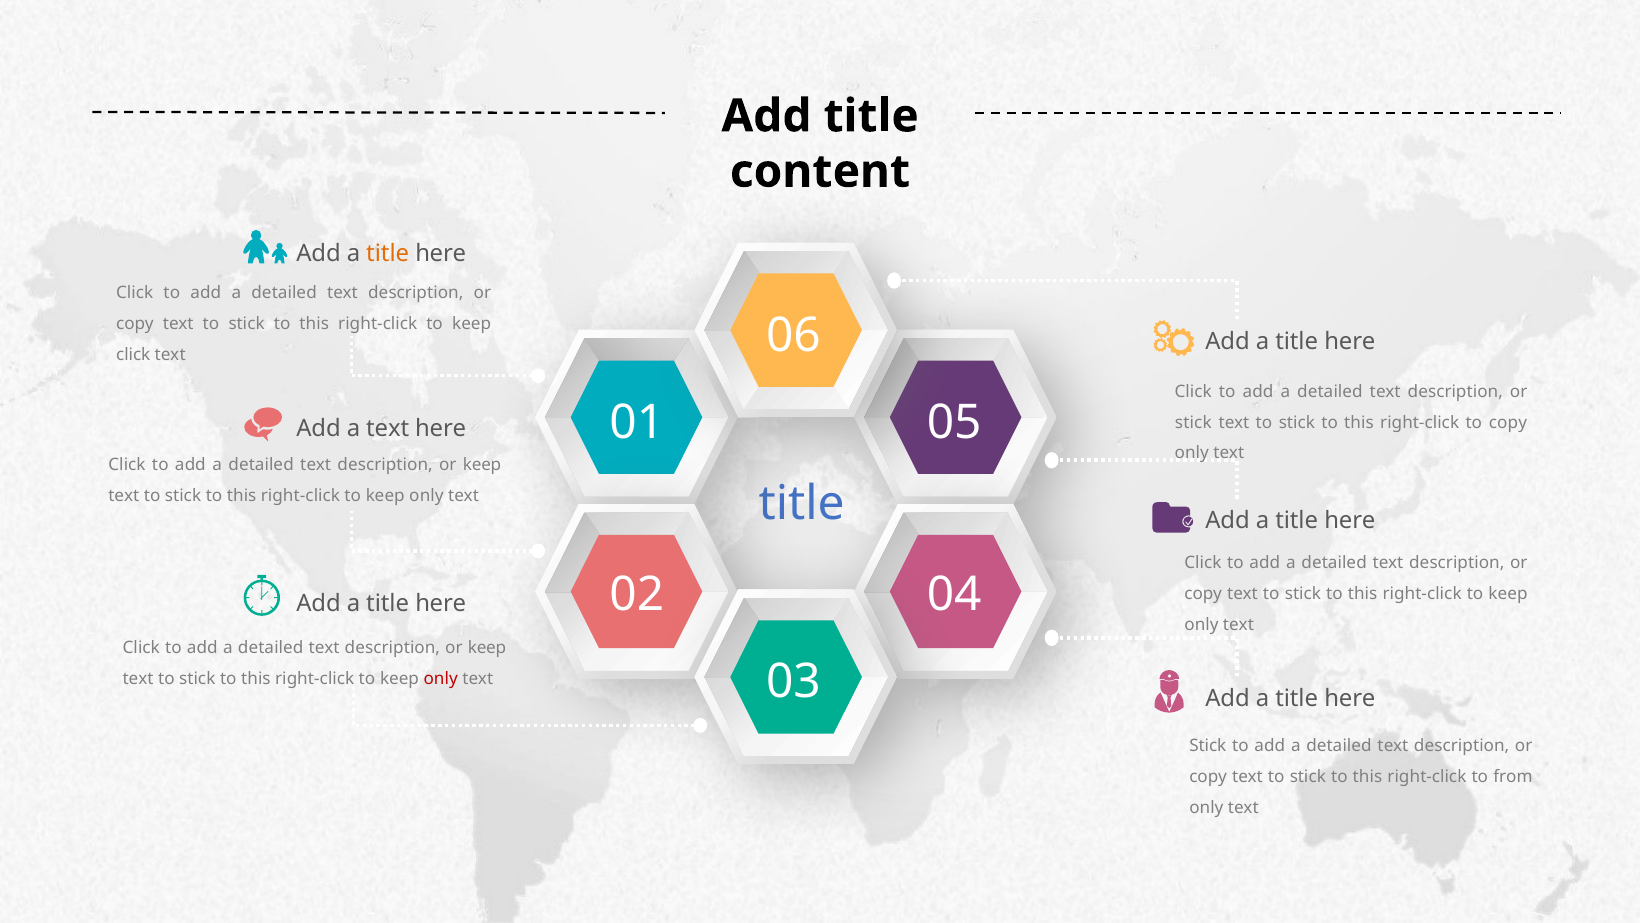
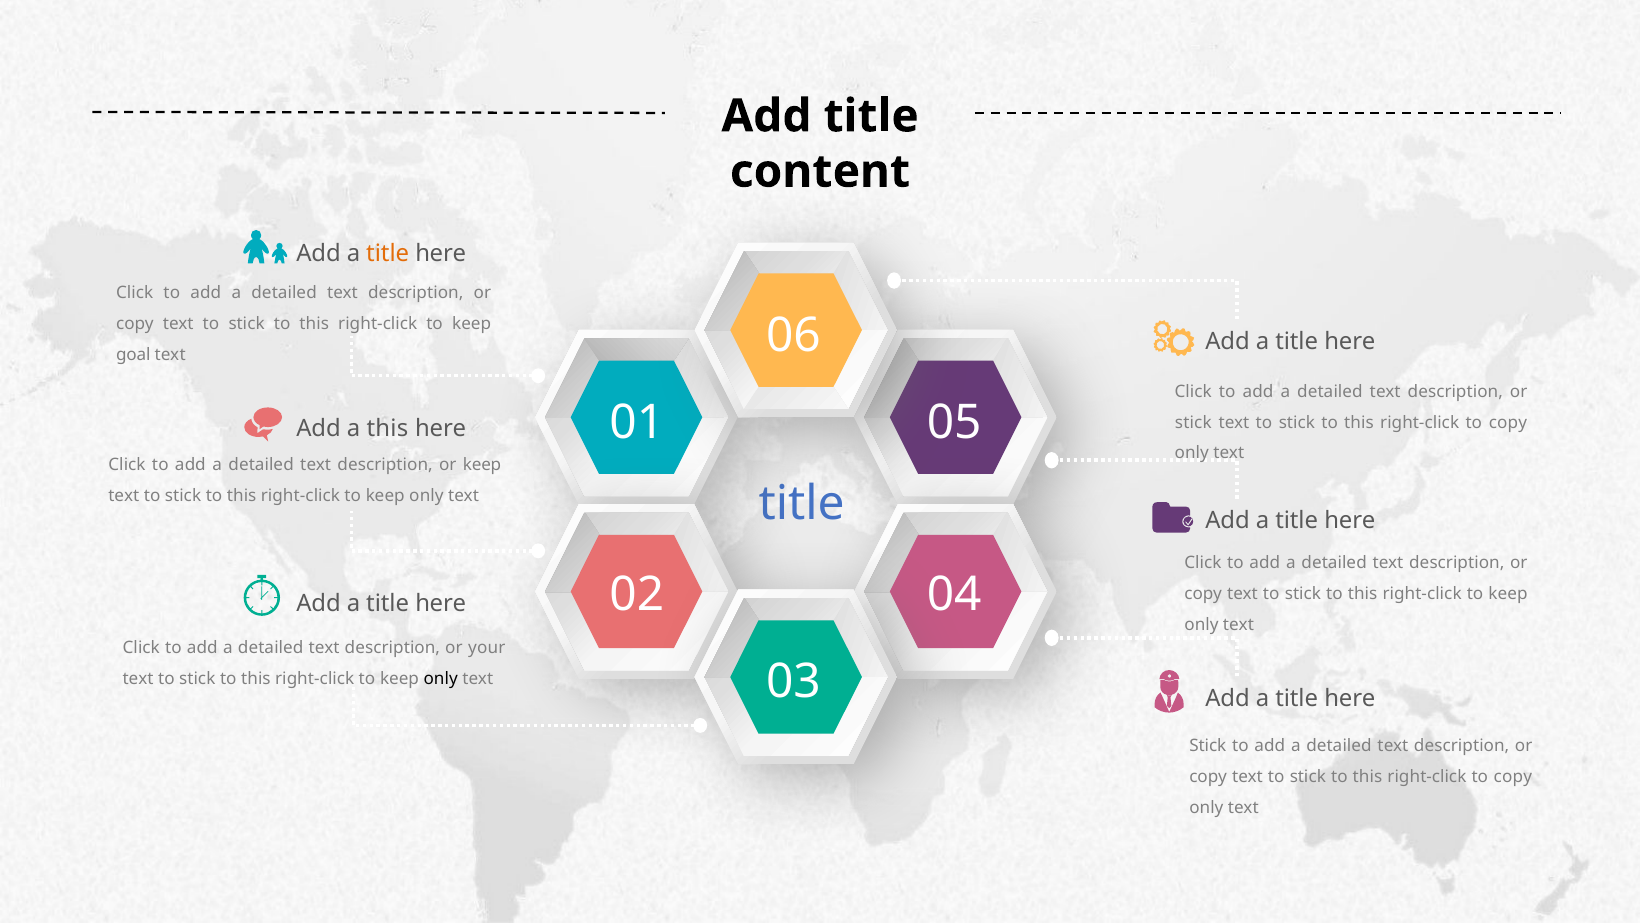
click at (133, 355): click -> goal
a text: text -> this
keep at (487, 647): keep -> your
only at (441, 678) colour: red -> black
from at (1513, 777): from -> copy
